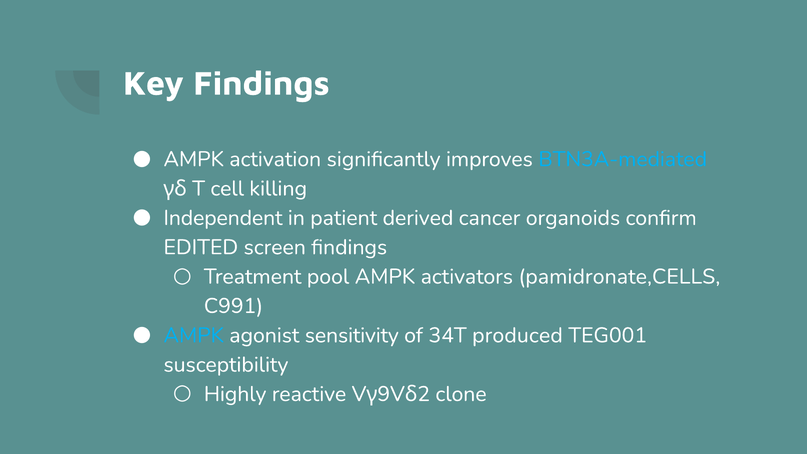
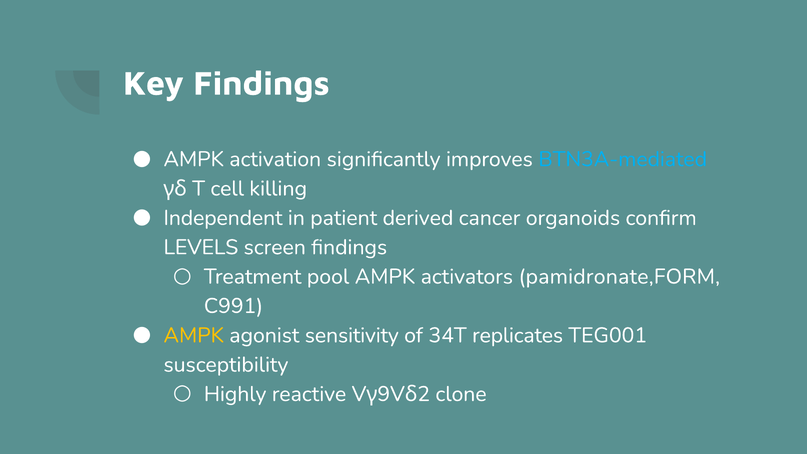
EDITED: EDITED -> LEVELS
pamidronate,CELLS: pamidronate,CELLS -> pamidronate,FORM
AMPK at (194, 335) colour: light blue -> yellow
produced: produced -> replicates
